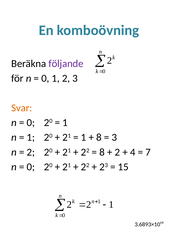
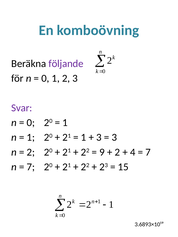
Svar colour: orange -> purple
8 at (99, 138): 8 -> 3
8 at (102, 152): 8 -> 9
0 at (31, 167): 0 -> 7
